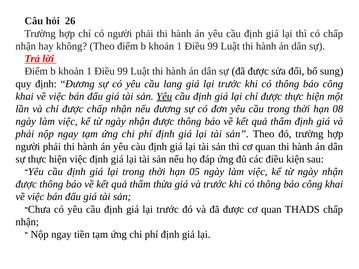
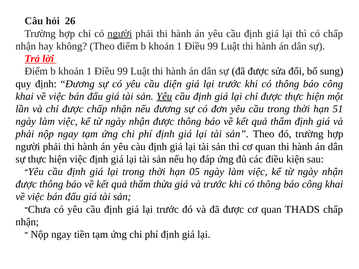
người at (120, 34) underline: none -> present
lang: lang -> diện
08: 08 -> 51
